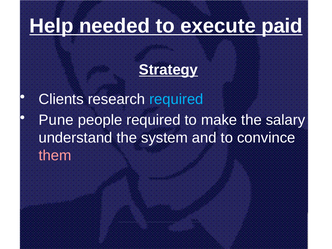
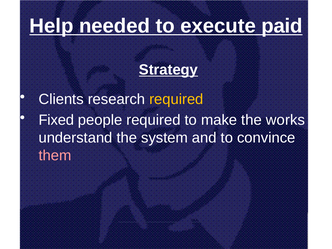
required at (176, 99) colour: light blue -> yellow
Pune: Pune -> Fixed
salary: salary -> works
